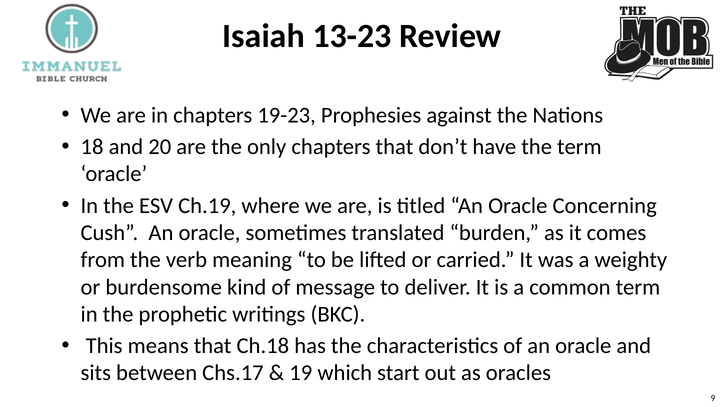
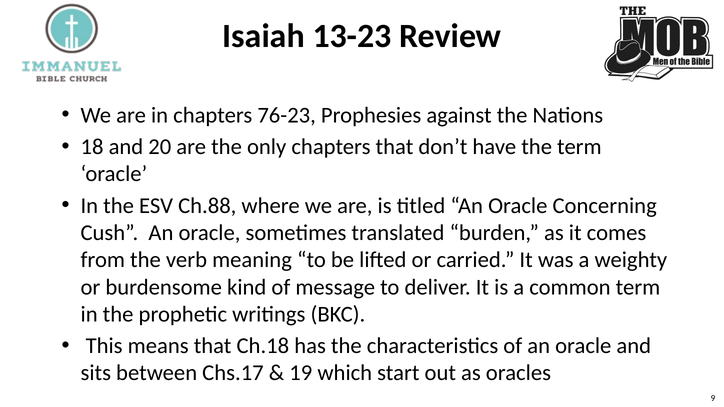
19-23: 19-23 -> 76-23
Ch.19: Ch.19 -> Ch.88
